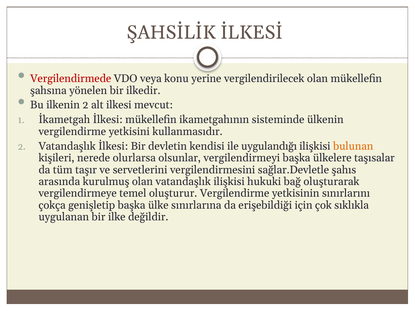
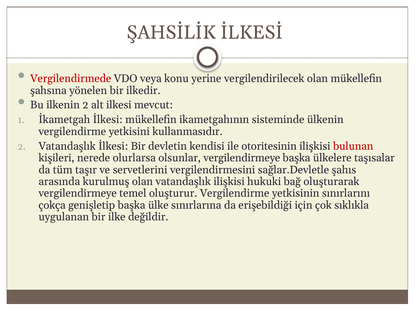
uygulandığı: uygulandığı -> otoritesinin
bulunan colour: orange -> red
olsunlar vergilendirmeyi: vergilendirmeyi -> vergilendirmeye
